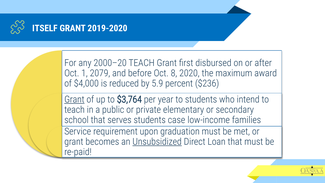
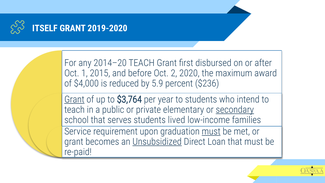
2000–20: 2000–20 -> 2014–20
2079: 2079 -> 2015
8: 8 -> 2
secondary underline: none -> present
case: case -> lived
must at (211, 131) underline: none -> present
